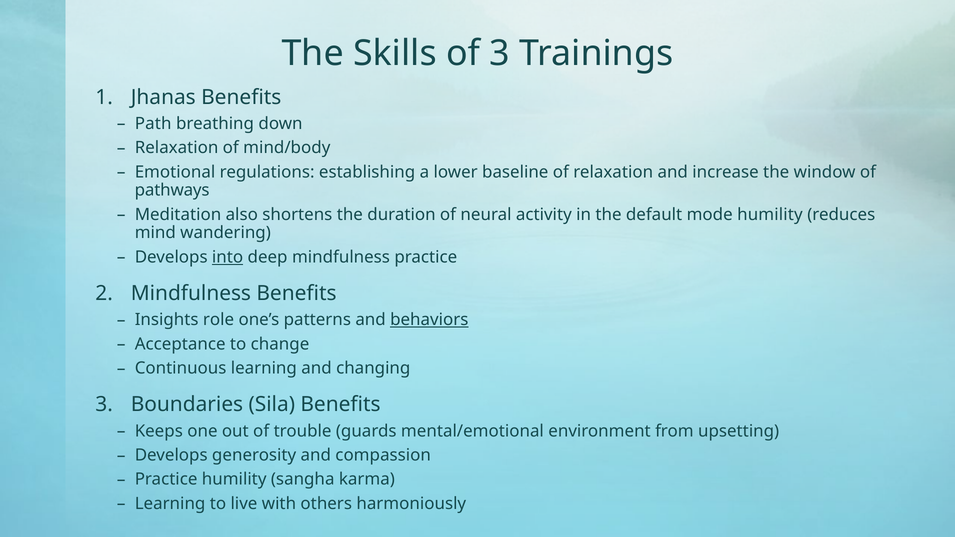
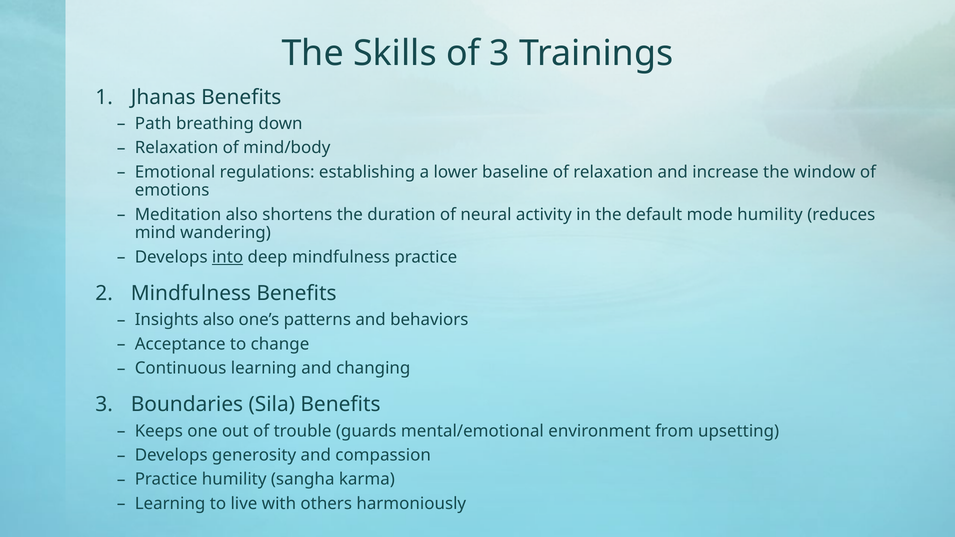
pathways: pathways -> emotions
Insights role: role -> also
behaviors underline: present -> none
